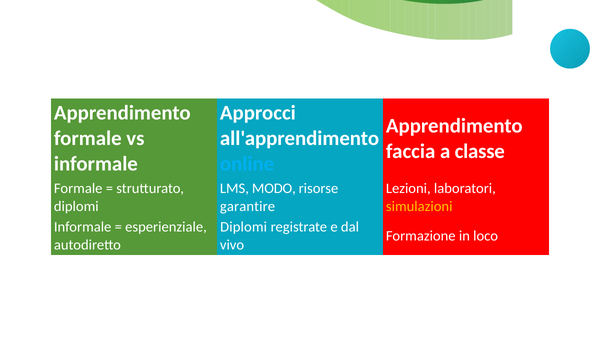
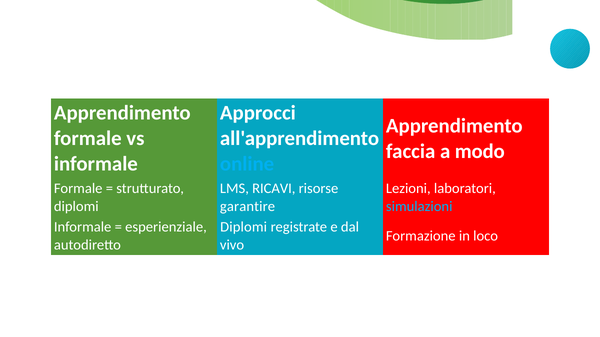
classe: classe -> modo
MODO: MODO -> RICAVI
simulazioni colour: yellow -> light blue
